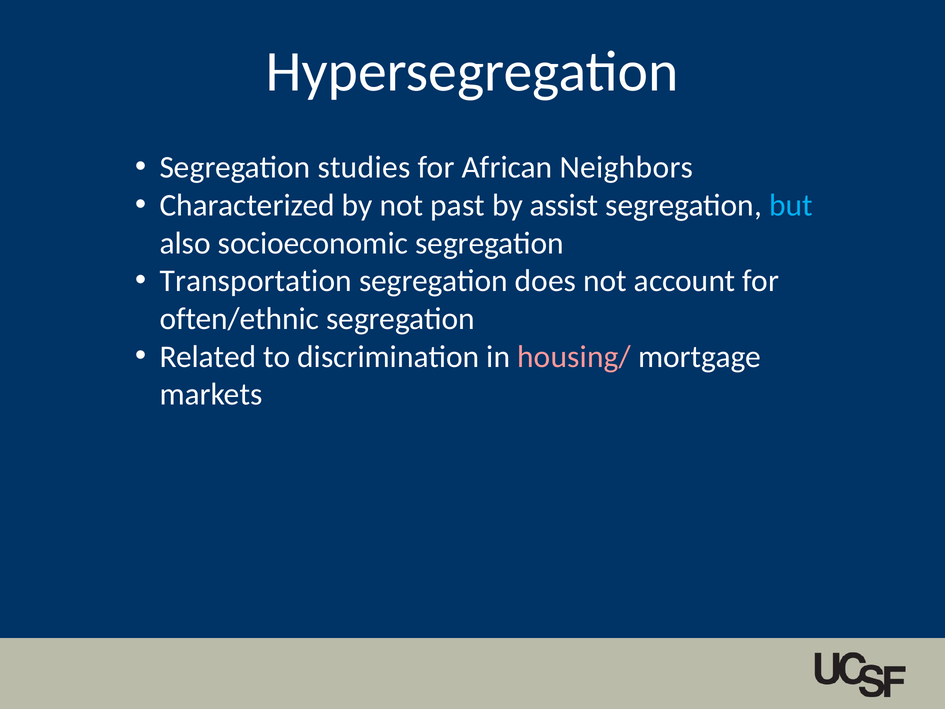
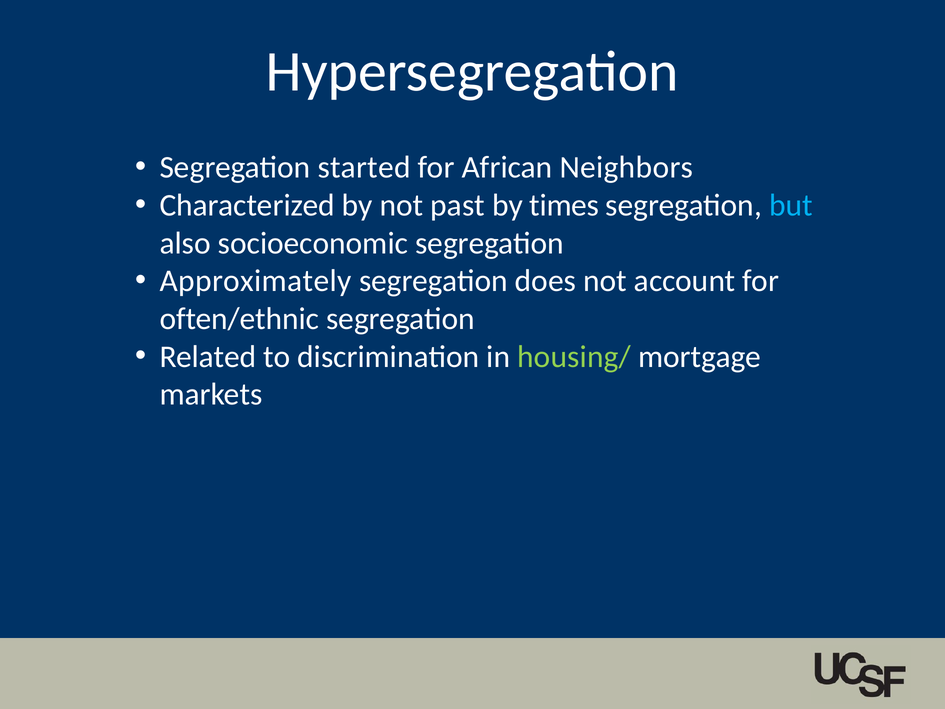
studies: studies -> started
assist: assist -> times
Transportation: Transportation -> Approximately
housing/ colour: pink -> light green
